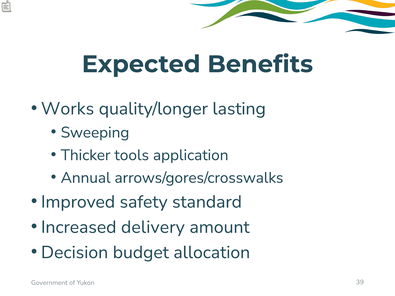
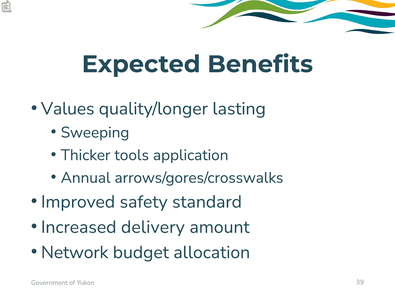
Works: Works -> Values
Decision: Decision -> Network
